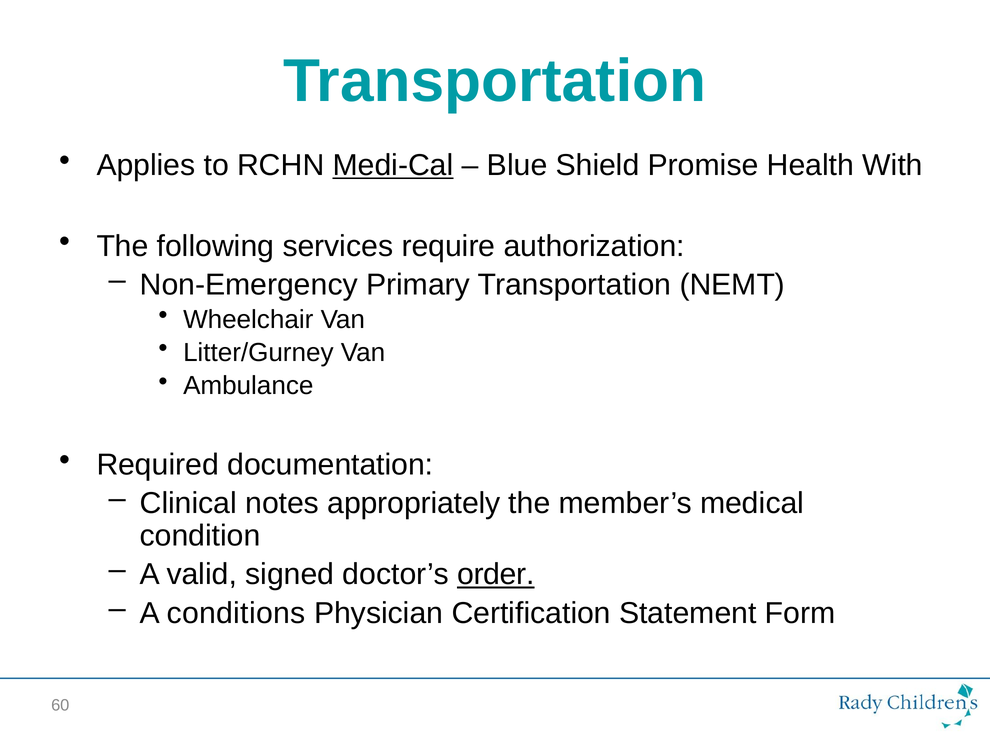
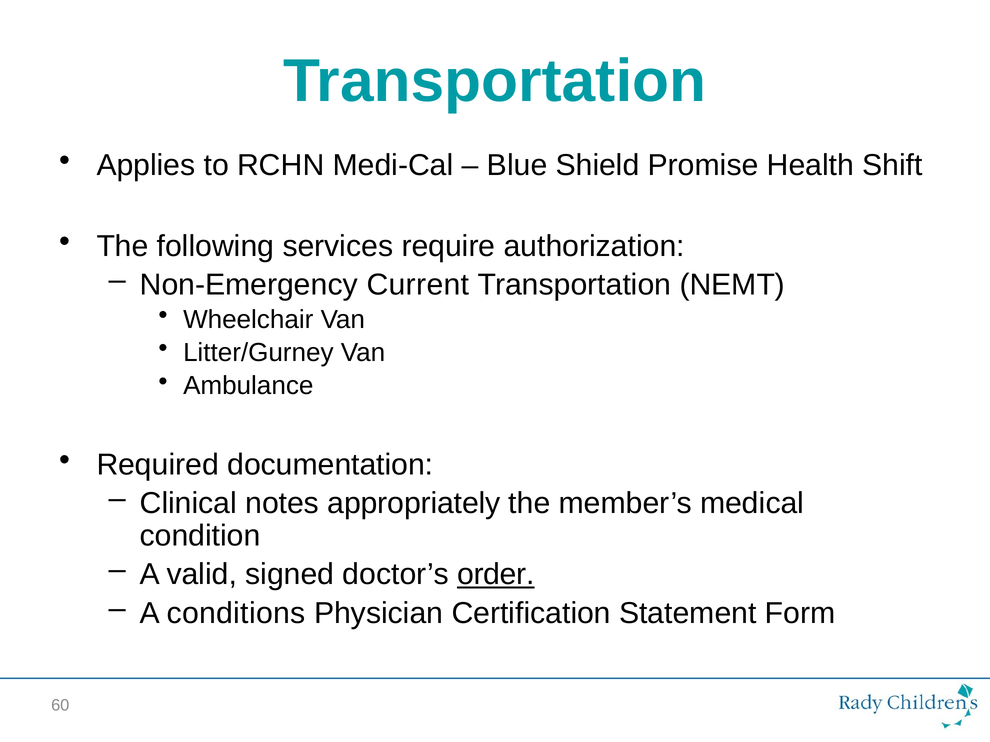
Medi-Cal underline: present -> none
With: With -> Shift
Primary: Primary -> Current
